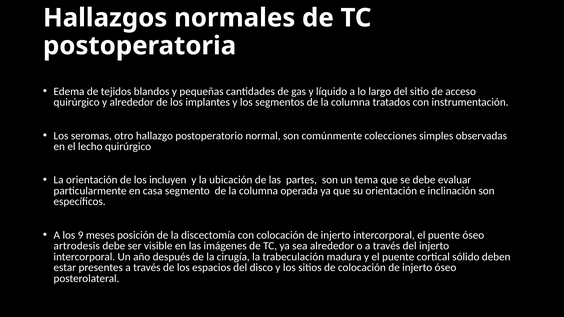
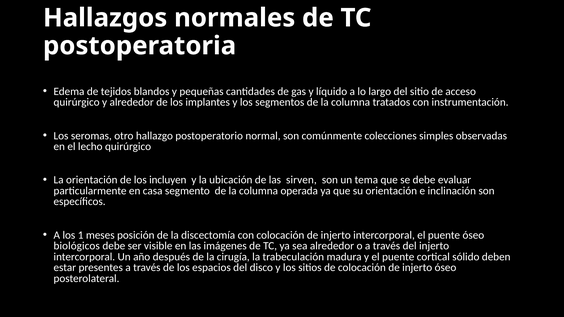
partes: partes -> sirven
9: 9 -> 1
artrodesis: artrodesis -> biológicos
